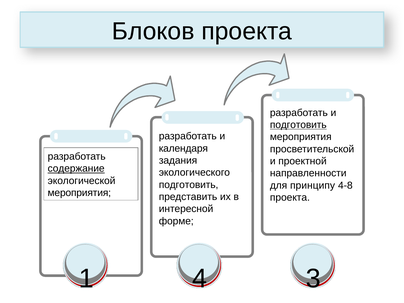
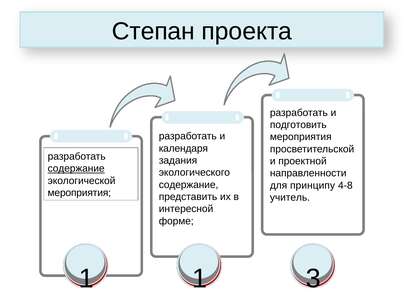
Блоков: Блоков -> Степан
подготовить at (298, 125) underline: present -> none
подготовить at (189, 185): подготовить -> содержание
проекта at (290, 198): проекта -> учитель
1 4: 4 -> 1
